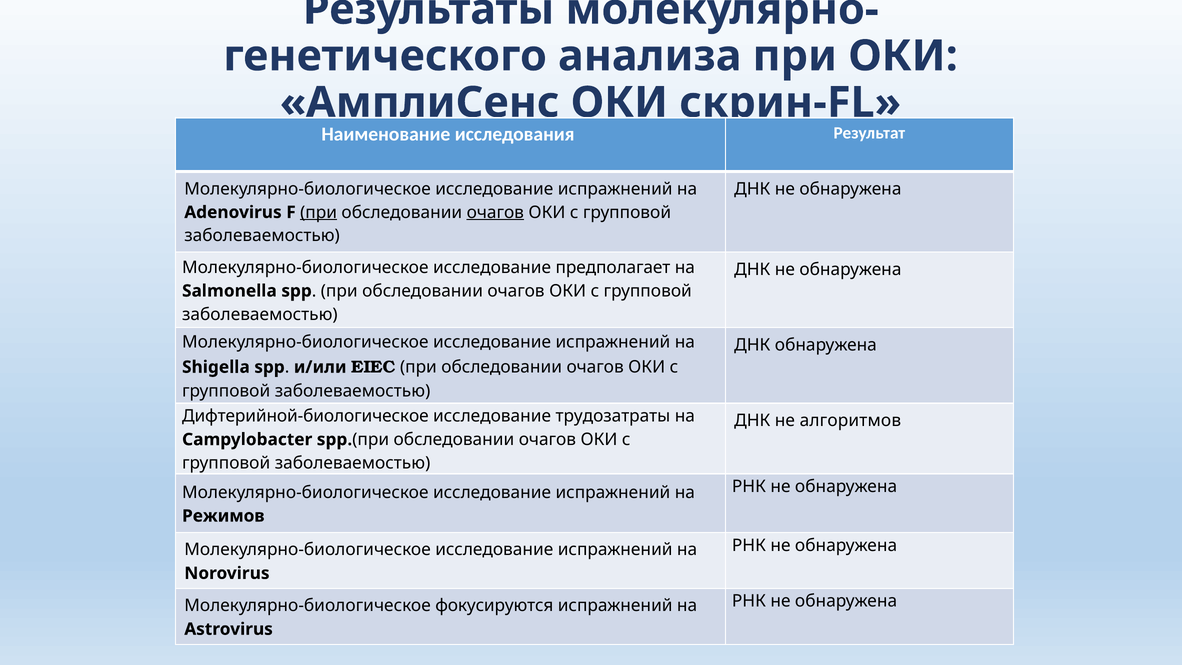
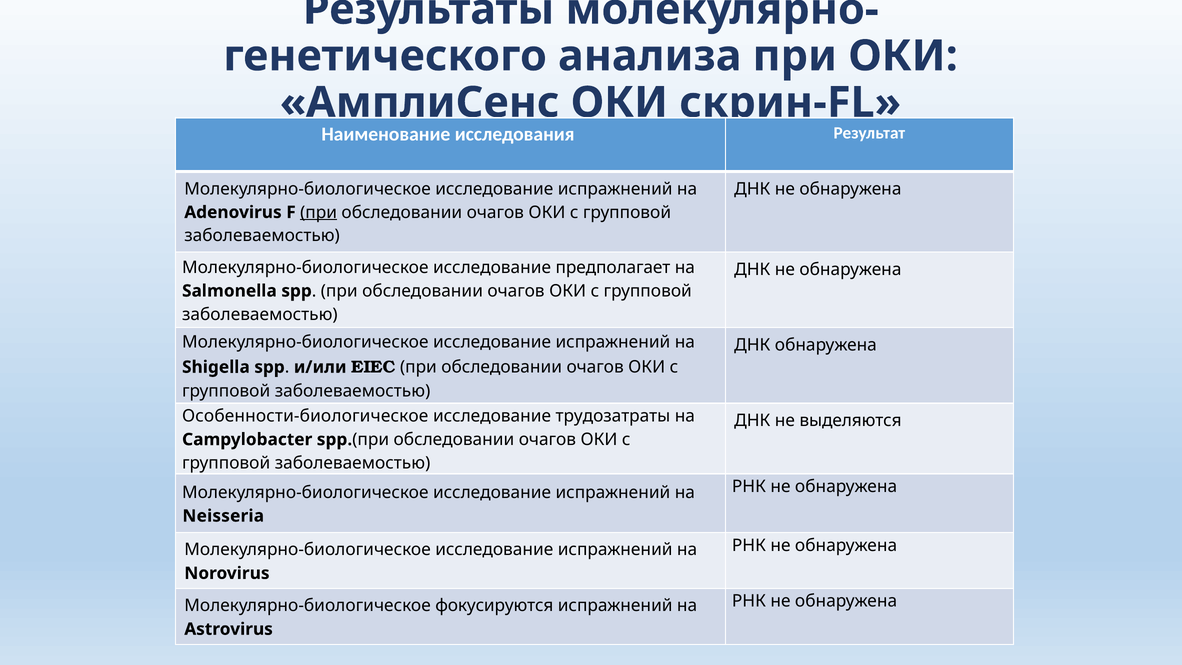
очагов at (495, 212) underline: present -> none
Дифтерийной-биологическое: Дифтерийной-биологическое -> Особенности-биологическое
алгоритмов: алгоритмов -> выделяются
Режимов: Режимов -> Neisseria
